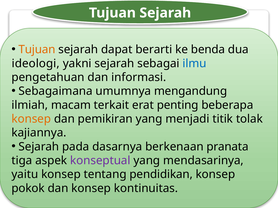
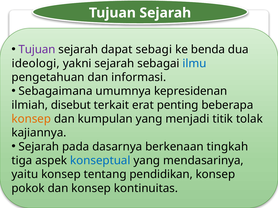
Tujuan at (37, 50) colour: orange -> purple
berarti: berarti -> sebagi
mengandung: mengandung -> kepresidenan
macam: macam -> disebut
pemikiran: pemikiran -> kumpulan
pranata: pranata -> tingkah
konseptual colour: purple -> blue
